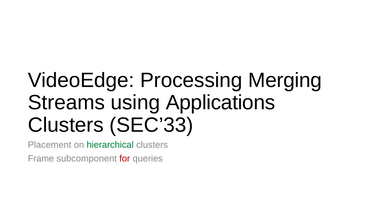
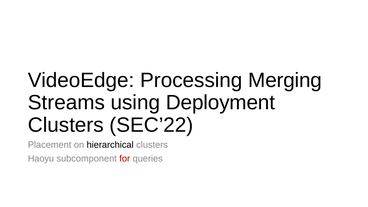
Applications: Applications -> Deployment
SEC’33: SEC’33 -> SEC’22
hierarchical colour: green -> black
Frame: Frame -> Haoyu
